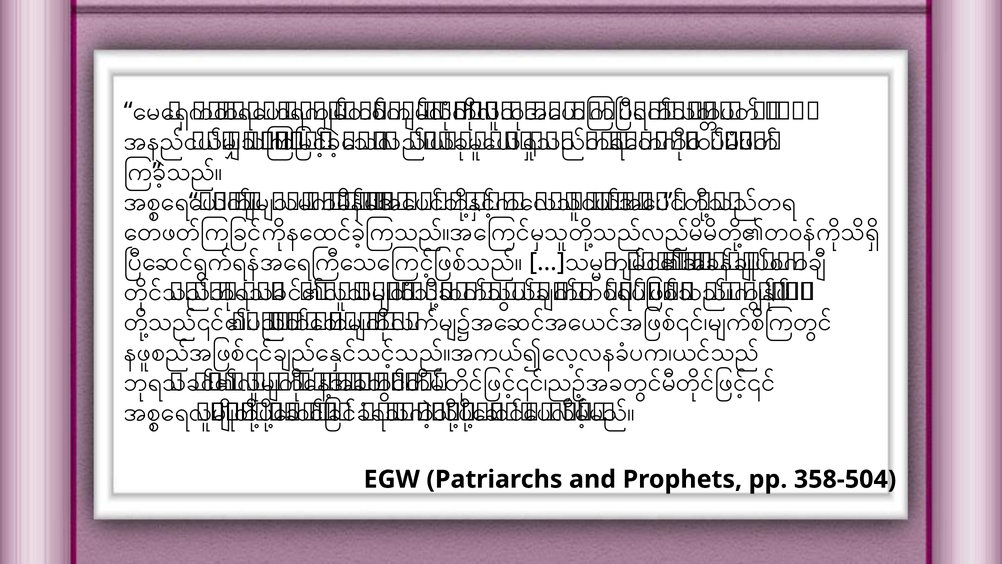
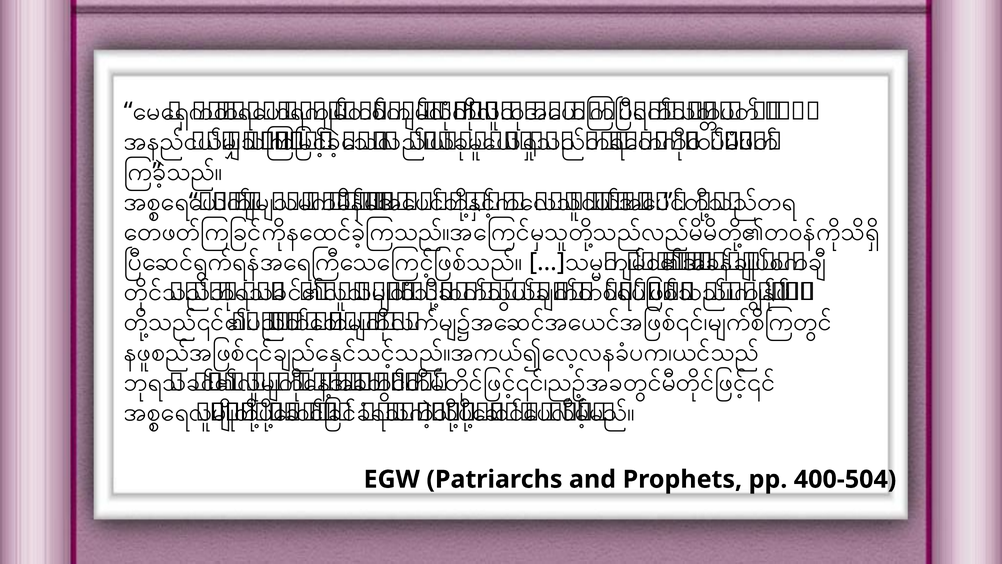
358-504: 358-504 -> 400-504
